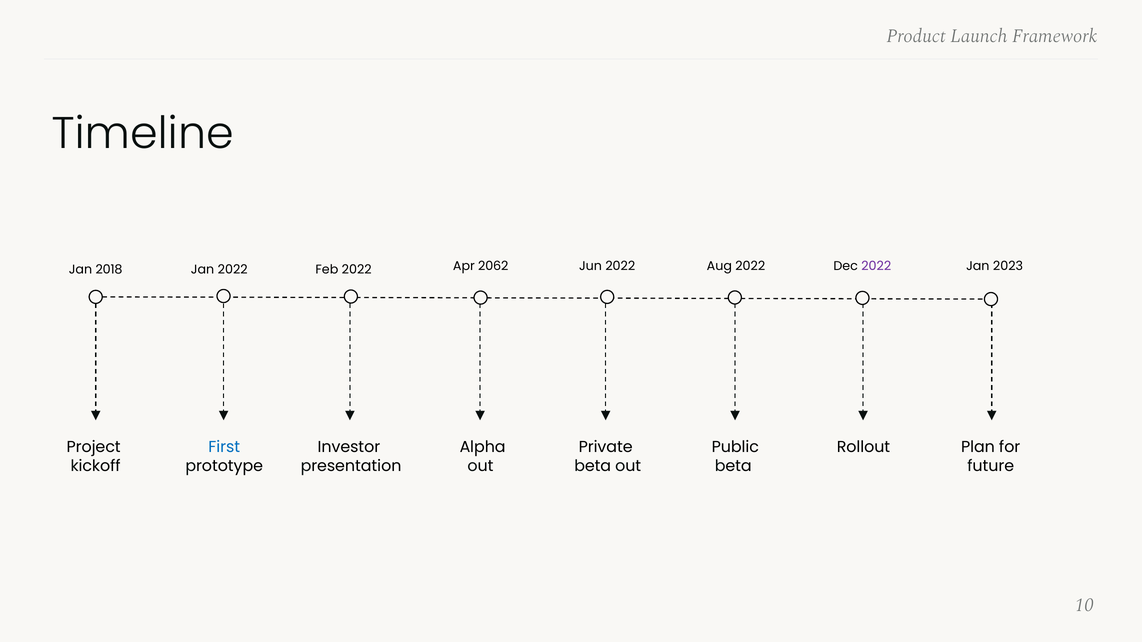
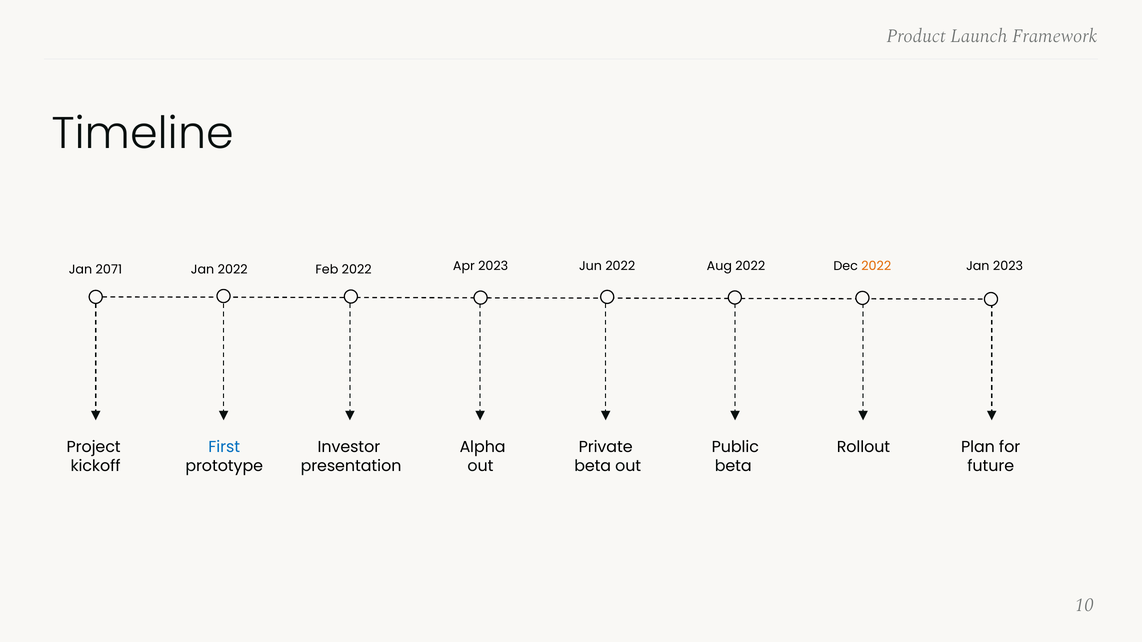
2018: 2018 -> 2071
Apr 2062: 2062 -> 2023
2022 at (876, 266) colour: purple -> orange
